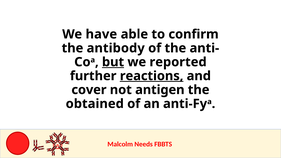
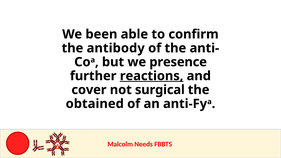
have: have -> been
but underline: present -> none
reported: reported -> presence
antigen: antigen -> surgical
